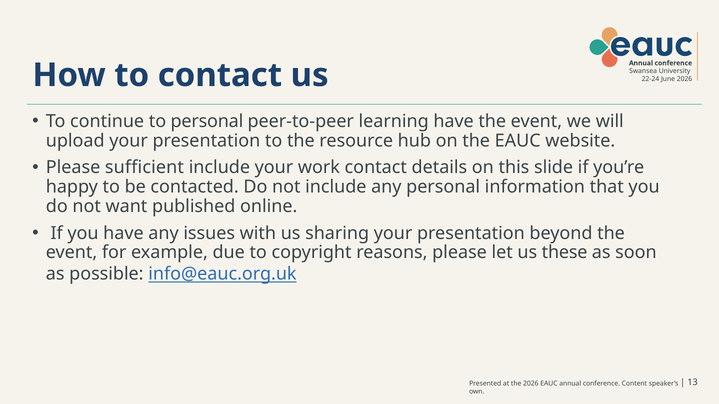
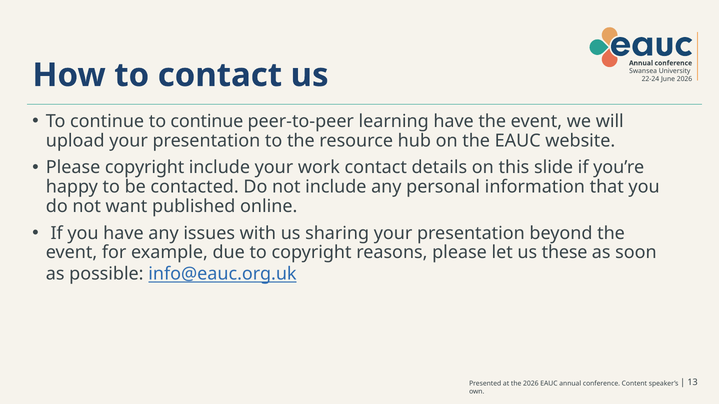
continue to personal: personal -> continue
Please sufficient: sufficient -> copyright
